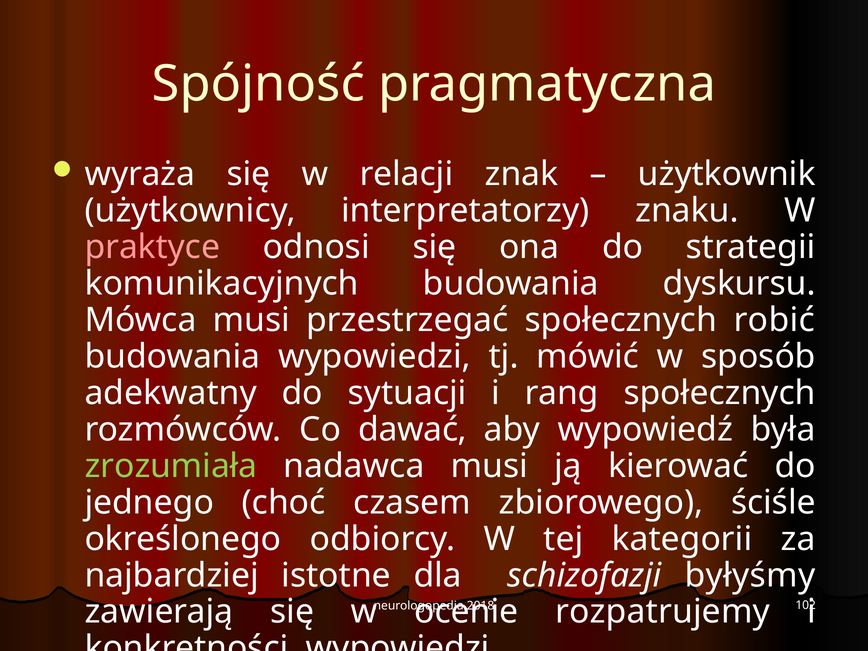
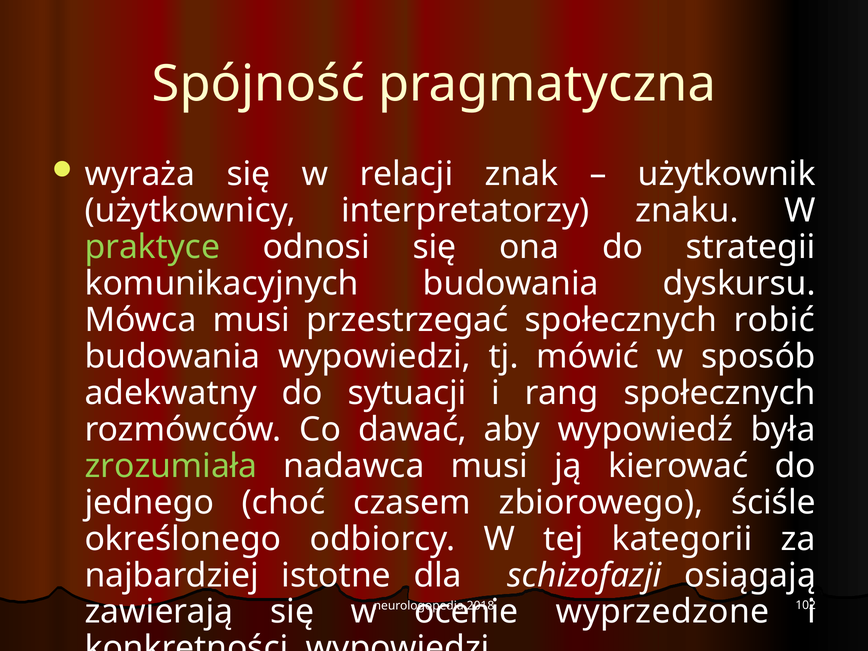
praktyce colour: pink -> light green
byłyśmy: byłyśmy -> osiągają
rozpatrujemy: rozpatrujemy -> wyprzedzone
